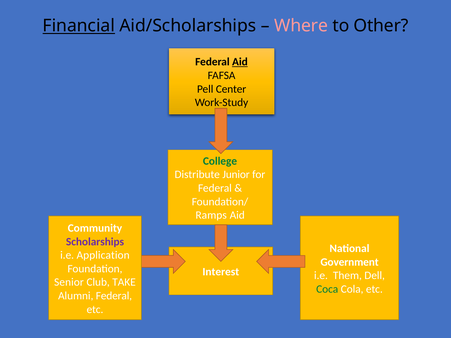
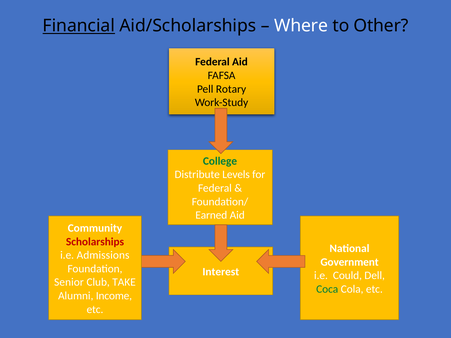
Where colour: pink -> white
Aid at (240, 62) underline: present -> none
Center: Center -> Rotary
Junior: Junior -> Levels
Ramps: Ramps -> Earned
Scholarships colour: purple -> red
Application: Application -> Admissions
Them: Them -> Could
Alumni Federal: Federal -> Income
